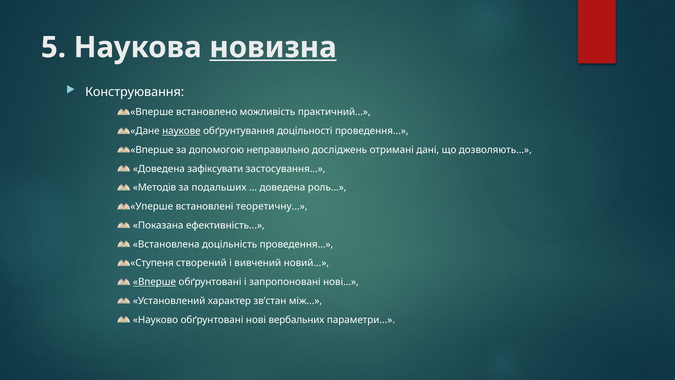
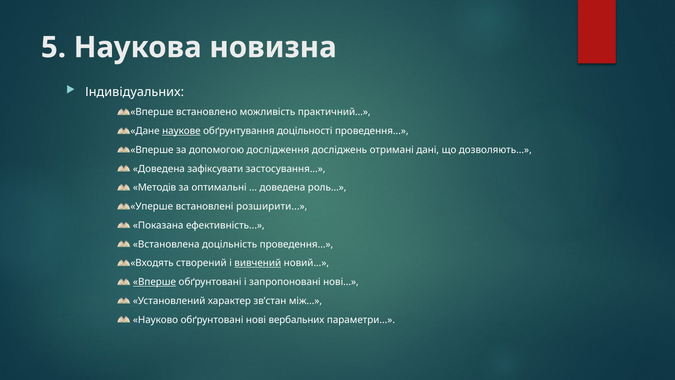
новизна underline: present -> none
Конструювання: Конструювання -> Індивідуальних
неправильно: неправильно -> дослідження
подальших: подальших -> оптимальні
теоретичну: теоретичну -> розширити
Ступеня: Ступеня -> Входять
вивчений underline: none -> present
